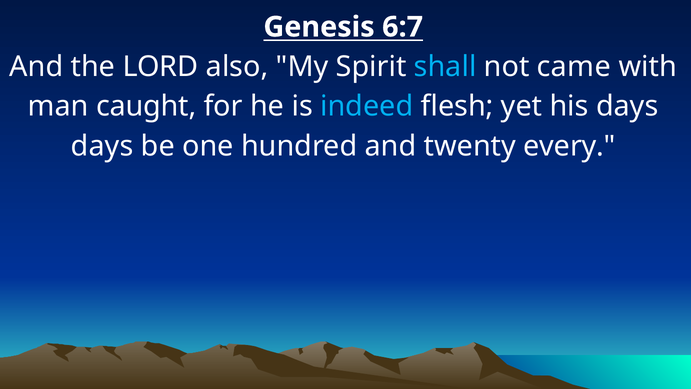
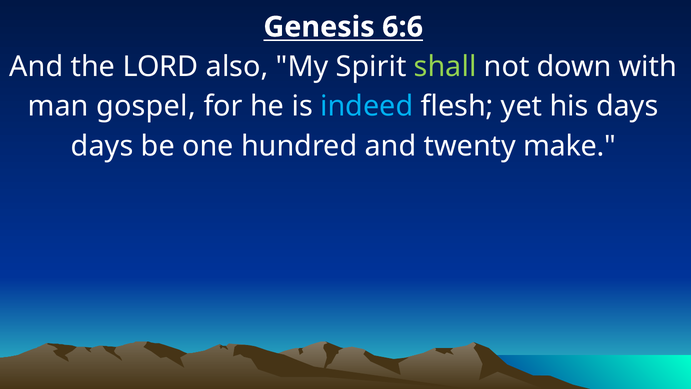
6:7: 6:7 -> 6:6
shall colour: light blue -> light green
came: came -> down
caught: caught -> gospel
every: every -> make
